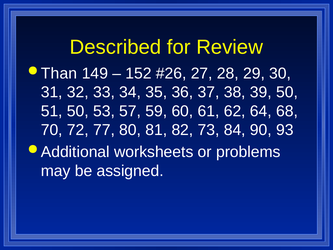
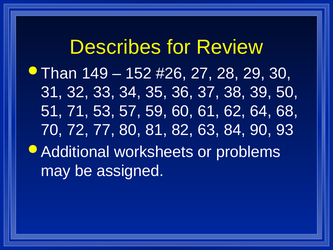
Described: Described -> Describes
51 50: 50 -> 71
73: 73 -> 63
